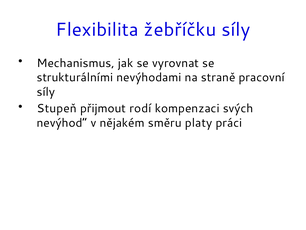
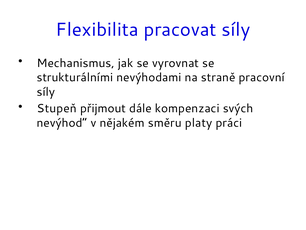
žebříčku: žebříčku -> pracovat
rodí: rodí -> dále
